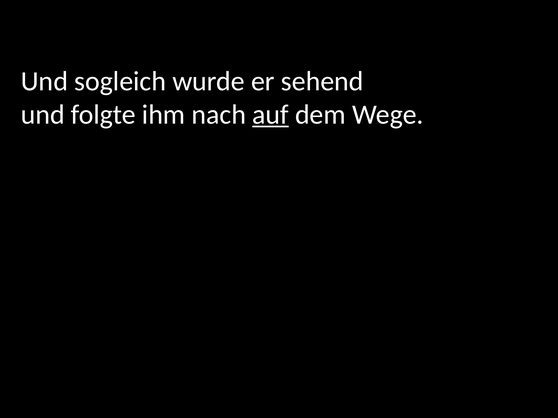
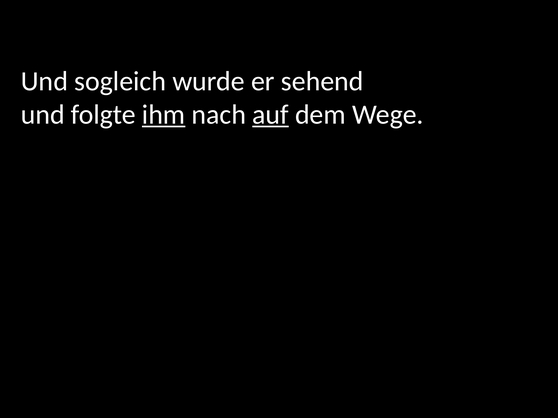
ihm underline: none -> present
